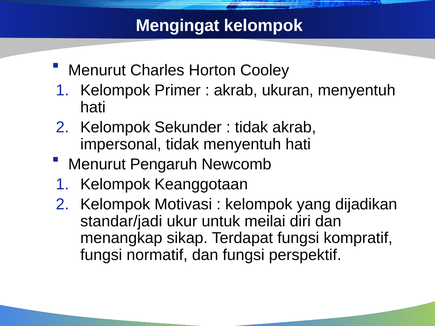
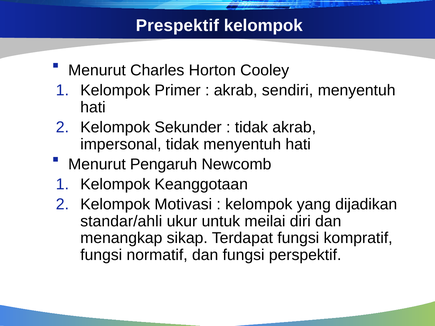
Mengingat: Mengingat -> Prespektif
ukuran: ukuran -> sendiri
standar/jadi: standar/jadi -> standar/ahli
